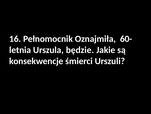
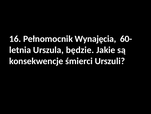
Oznajmiła: Oznajmiła -> Wynajęcia
